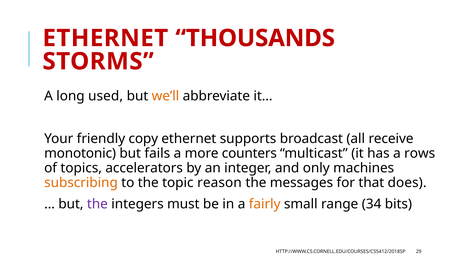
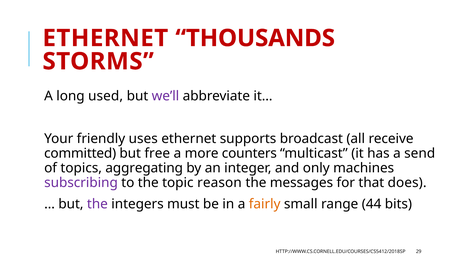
we’ll colour: orange -> purple
copy: copy -> uses
monotonic: monotonic -> committed
fails: fails -> free
rows: rows -> send
accelerators: accelerators -> aggregating
subscribing colour: orange -> purple
34: 34 -> 44
